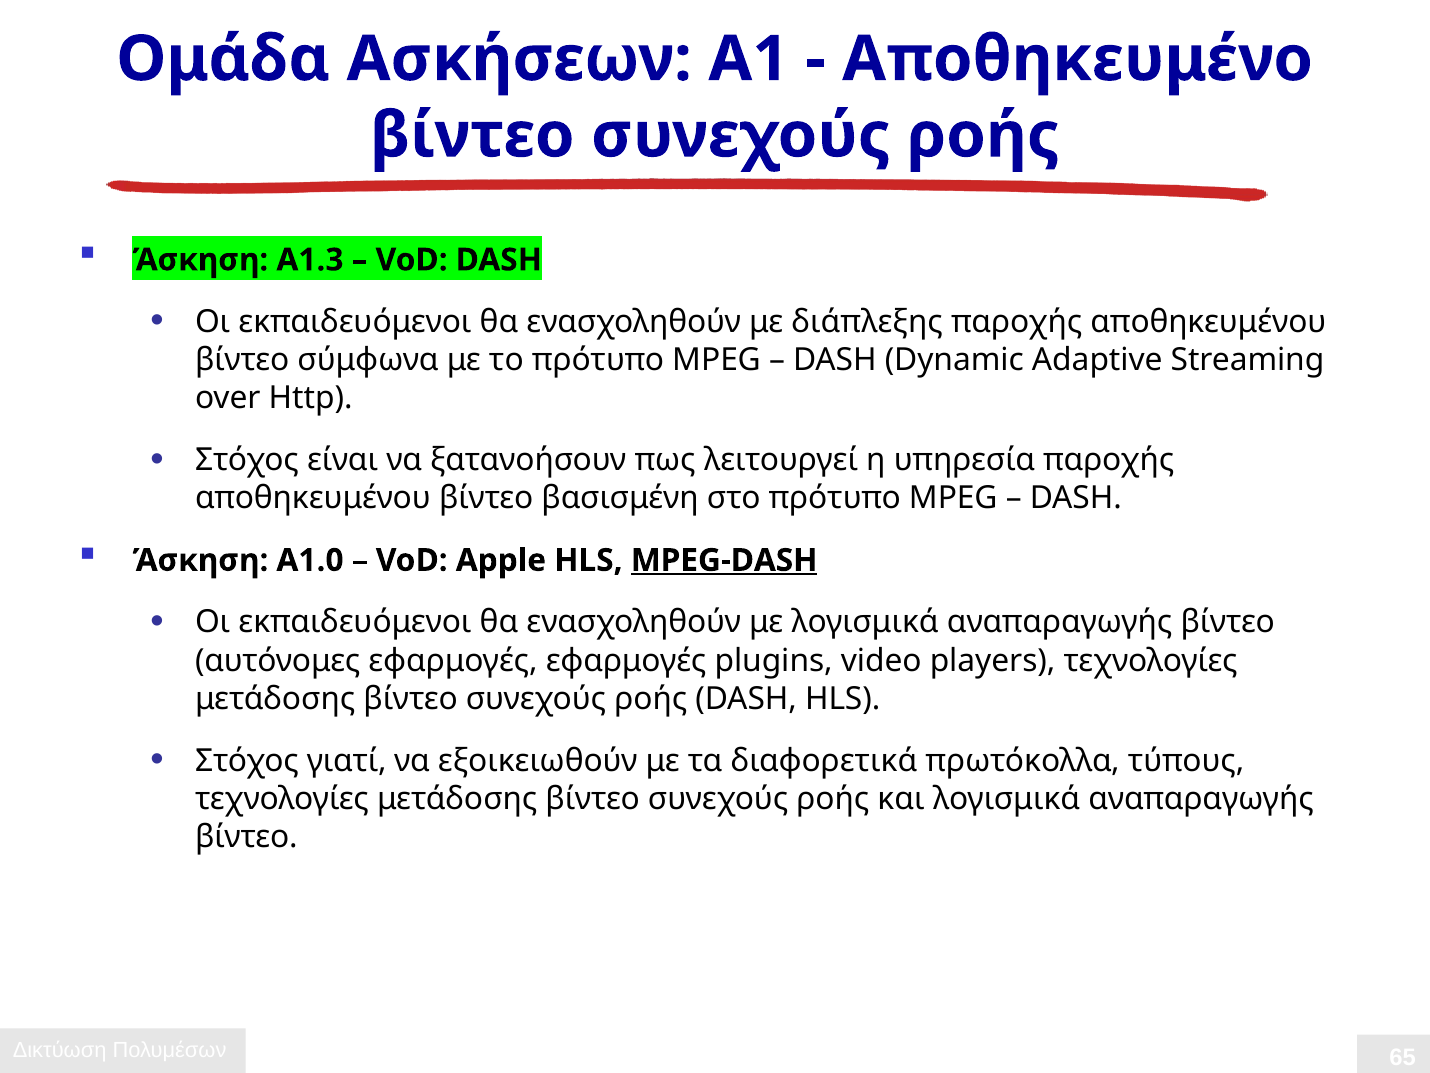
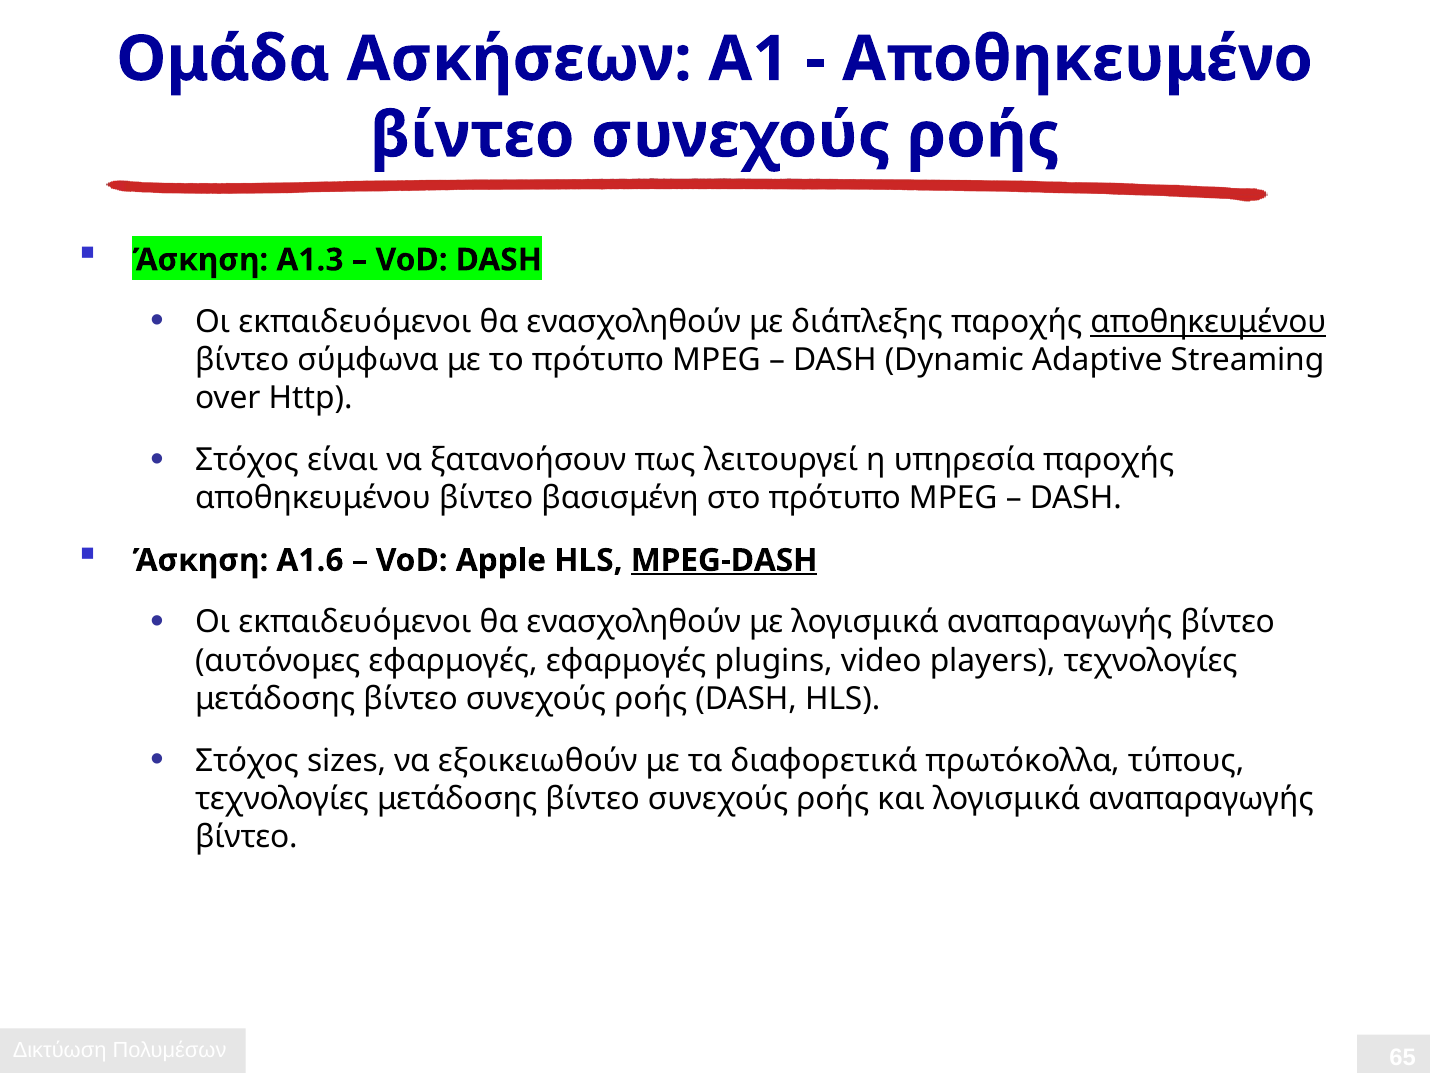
αποθηκευμένου at (1208, 322) underline: none -> present
A1.0: A1.0 -> A1.6
γιατί: γιατί -> sizes
